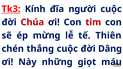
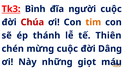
Kính: Kính -> Bình
tim colour: red -> orange
mừng: mừng -> thánh
thắng: thắng -> mừng
